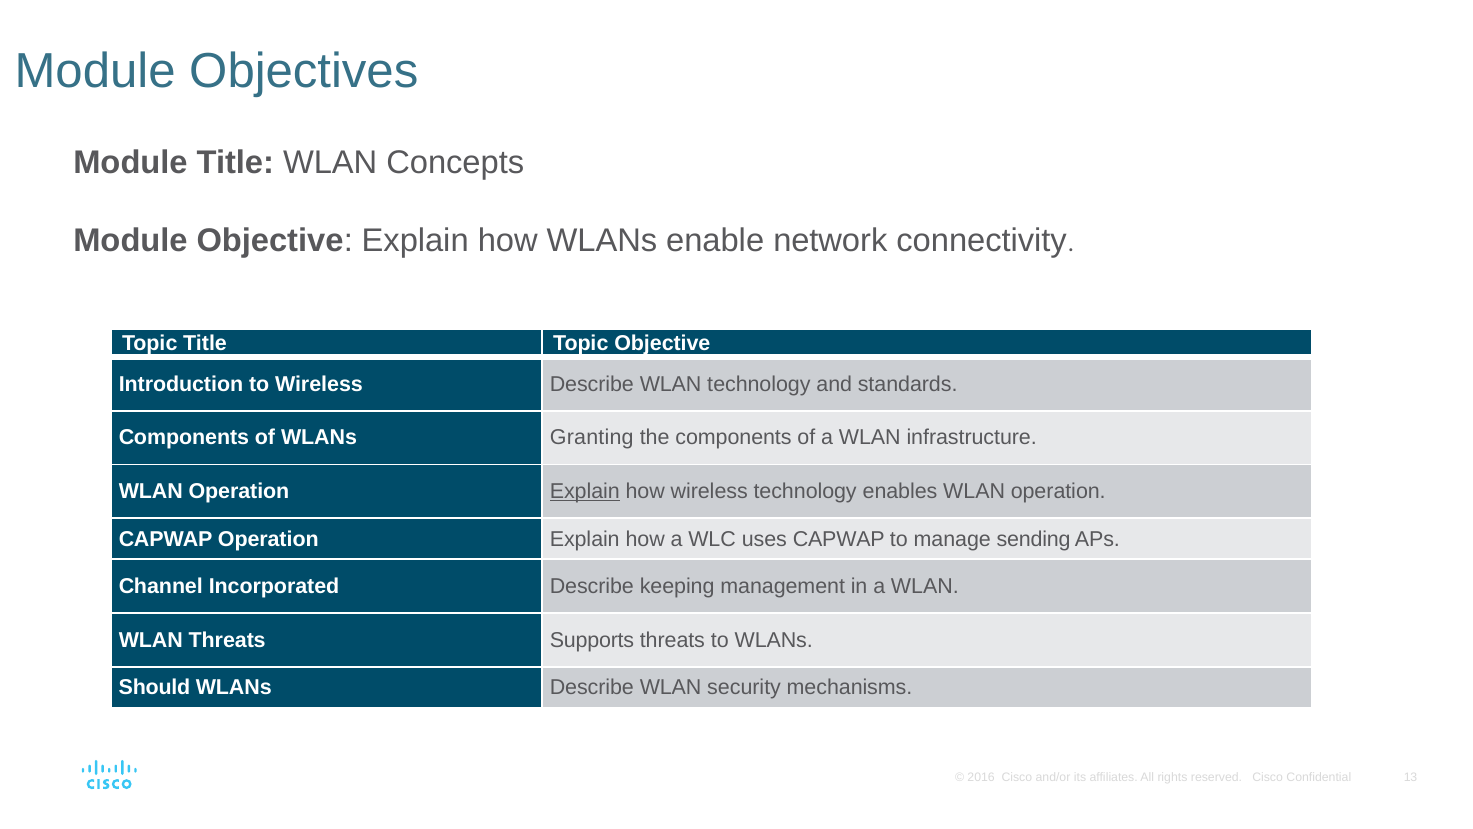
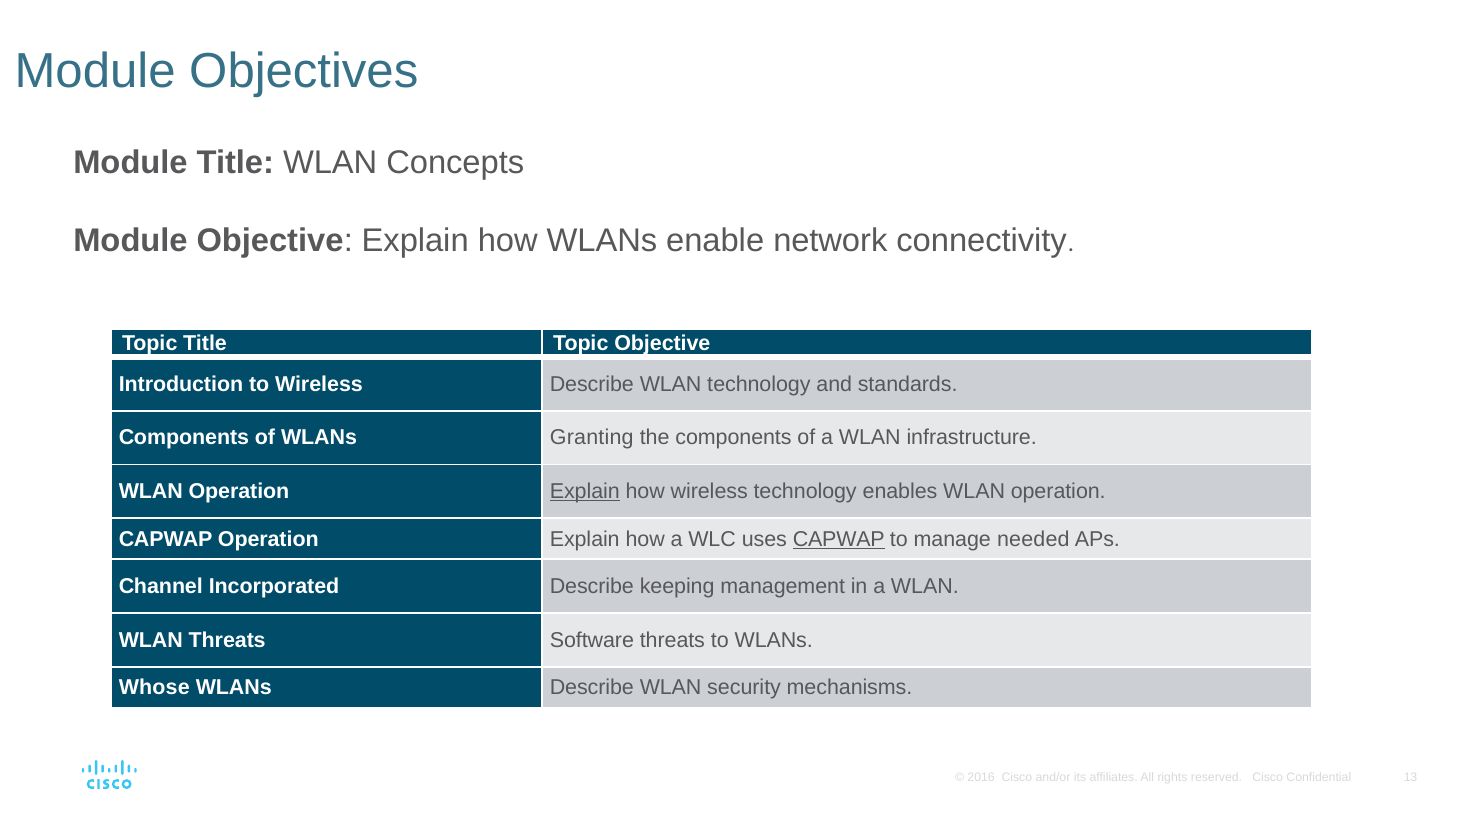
CAPWAP at (839, 539) underline: none -> present
sending: sending -> needed
Supports: Supports -> Software
Should: Should -> Whose
